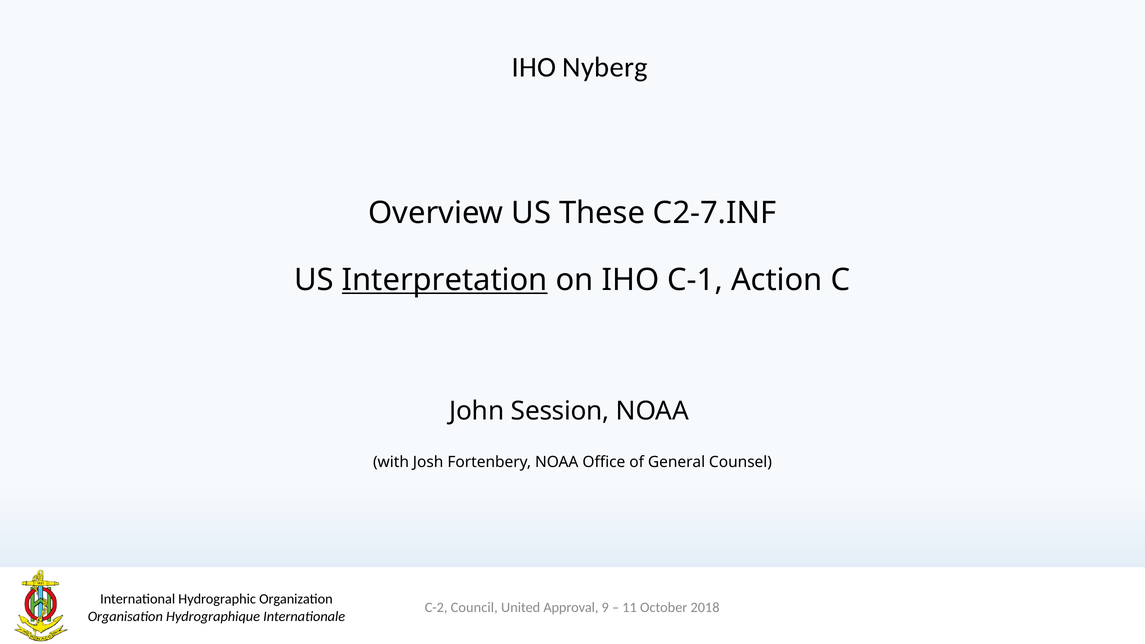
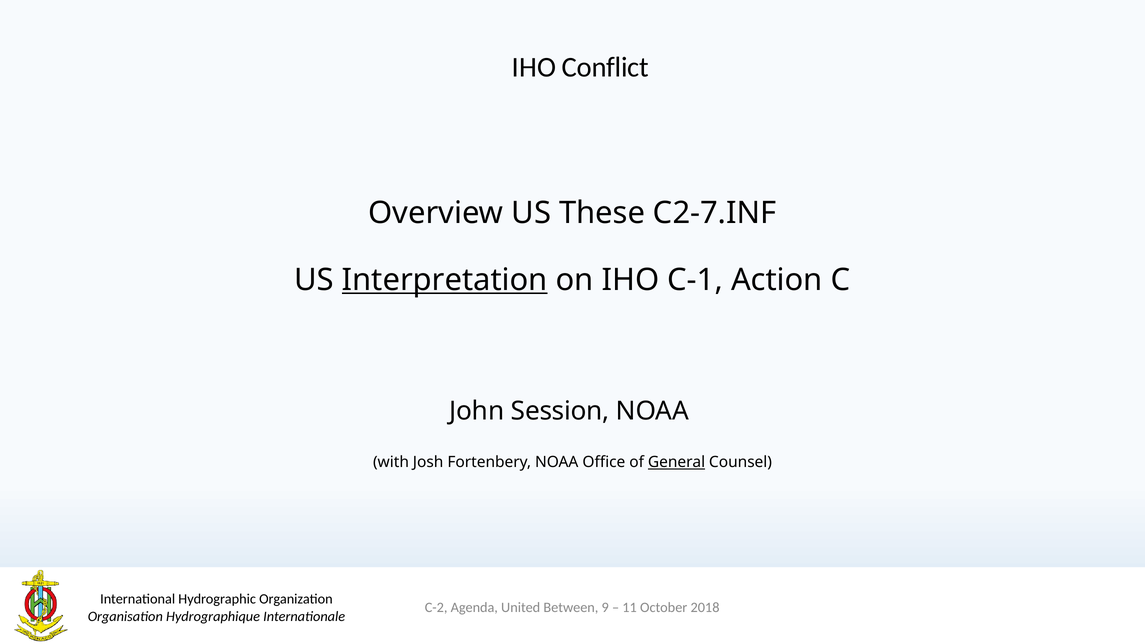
Nyberg: Nyberg -> Conflict
General underline: none -> present
Council: Council -> Agenda
Approval: Approval -> Between
